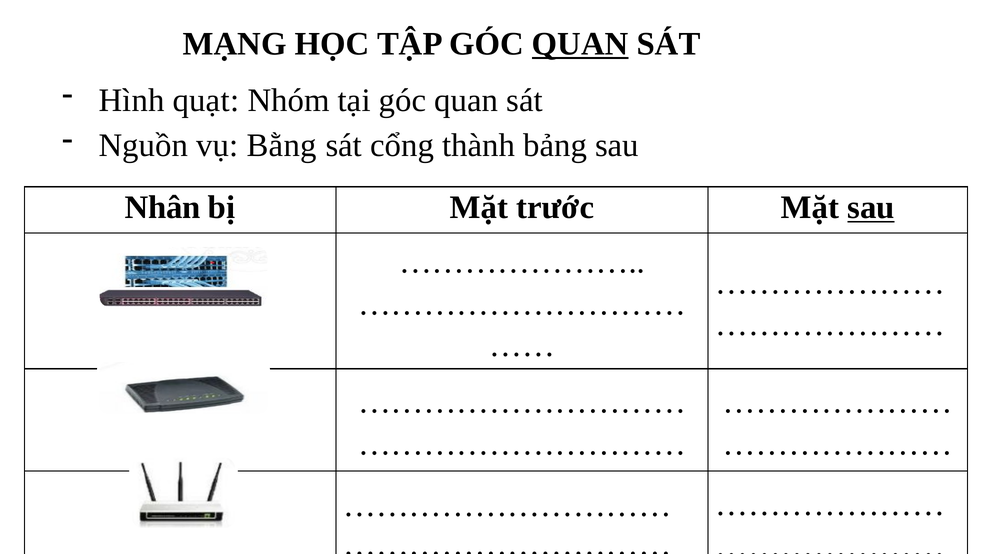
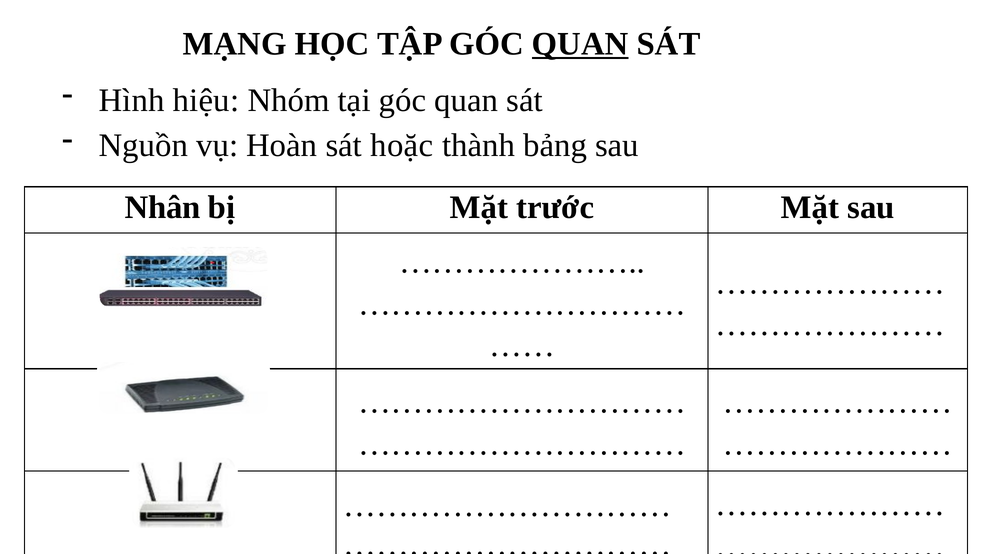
quạt: quạt -> hiệu
Bằng: Bằng -> Hoàn
cổng: cổng -> hoặc
sau at (871, 207) underline: present -> none
